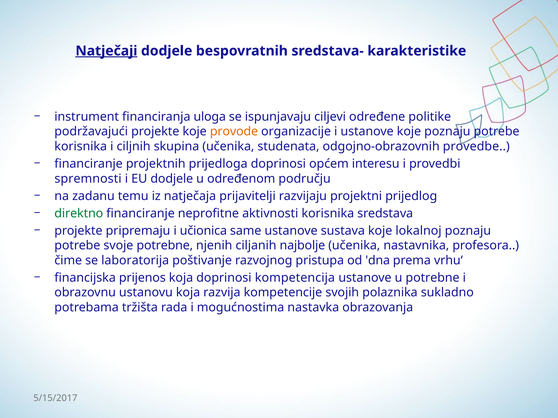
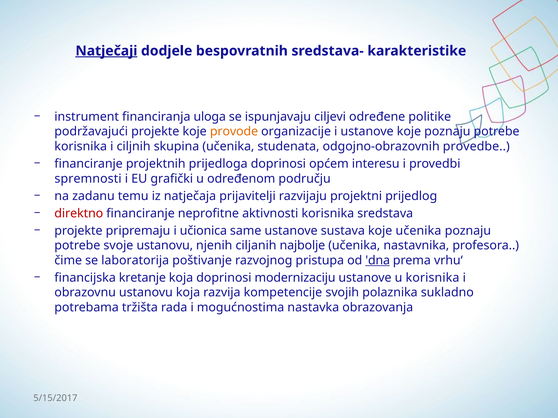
EU dodjele: dodjele -> grafički
direktno colour: green -> red
koje lokalnoj: lokalnoj -> učenika
svoje potrebne: potrebne -> ustanovu
dna underline: none -> present
prijenos: prijenos -> kretanje
kompetencija: kompetencija -> modernizaciju
u potrebne: potrebne -> korisnika
